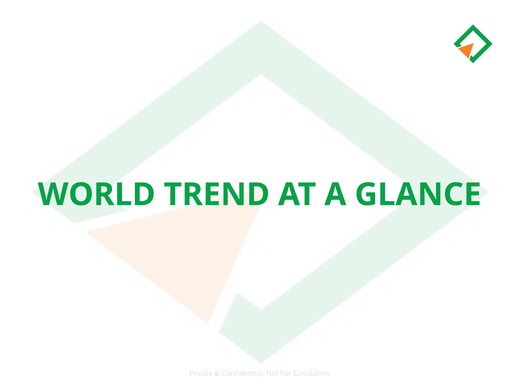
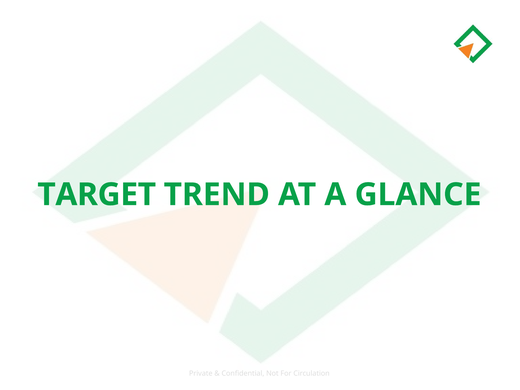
WORLD: WORLD -> TARGET
